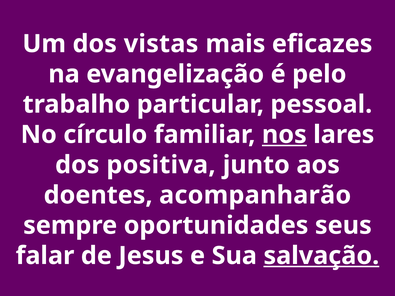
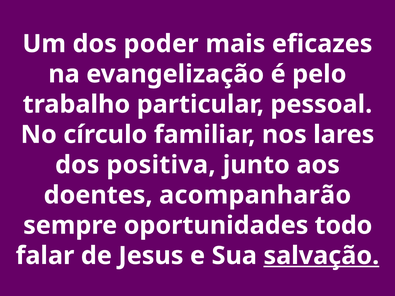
vistas: vistas -> poder
nos underline: present -> none
seus: seus -> todo
